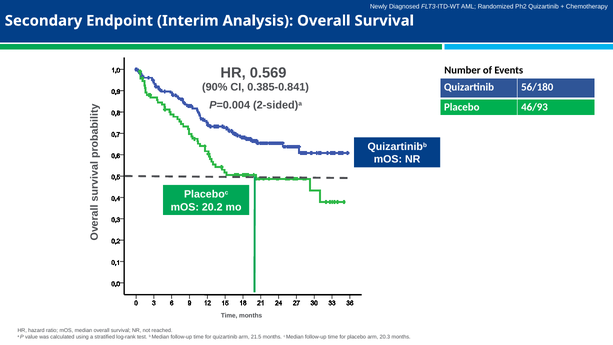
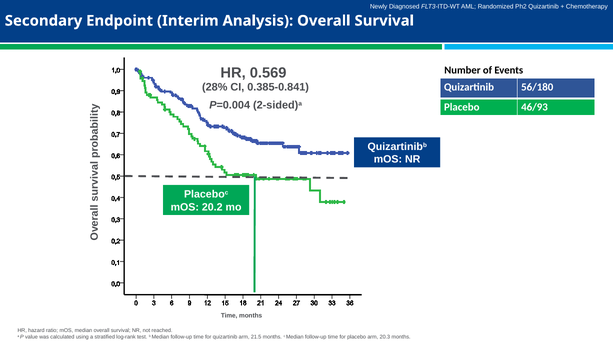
90%: 90% -> 28%
